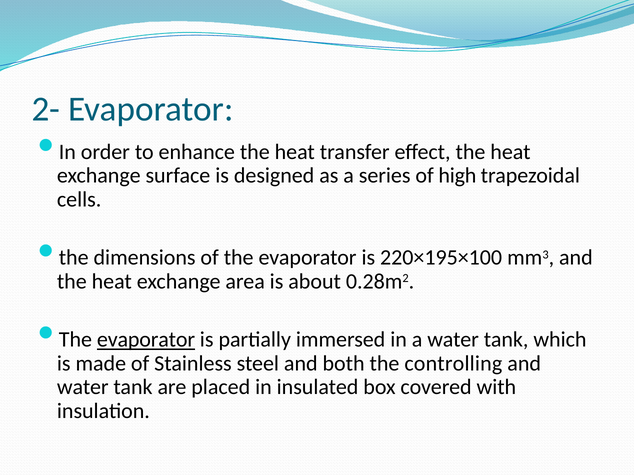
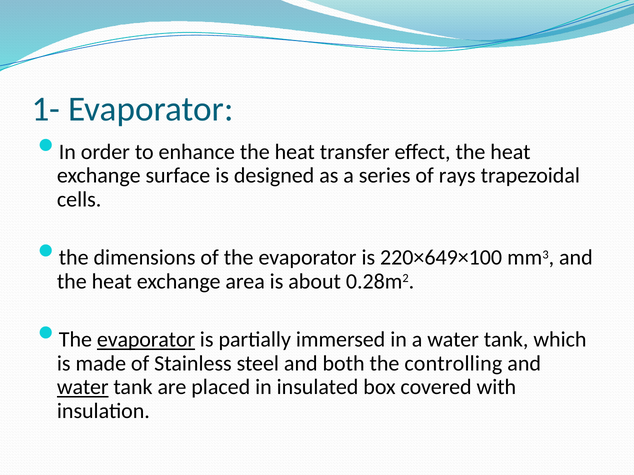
2-: 2- -> 1-
high: high -> rays
220×195×100: 220×195×100 -> 220×649×100
water at (83, 388) underline: none -> present
